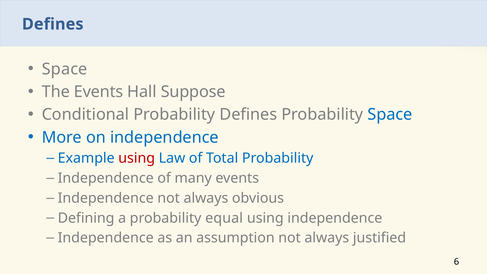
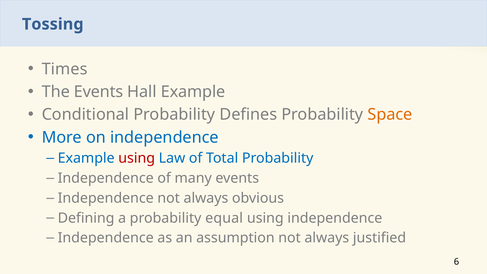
Defines at (53, 24): Defines -> Tossing
Space at (65, 69): Space -> Times
Hall Suppose: Suppose -> Example
Space at (390, 115) colour: blue -> orange
